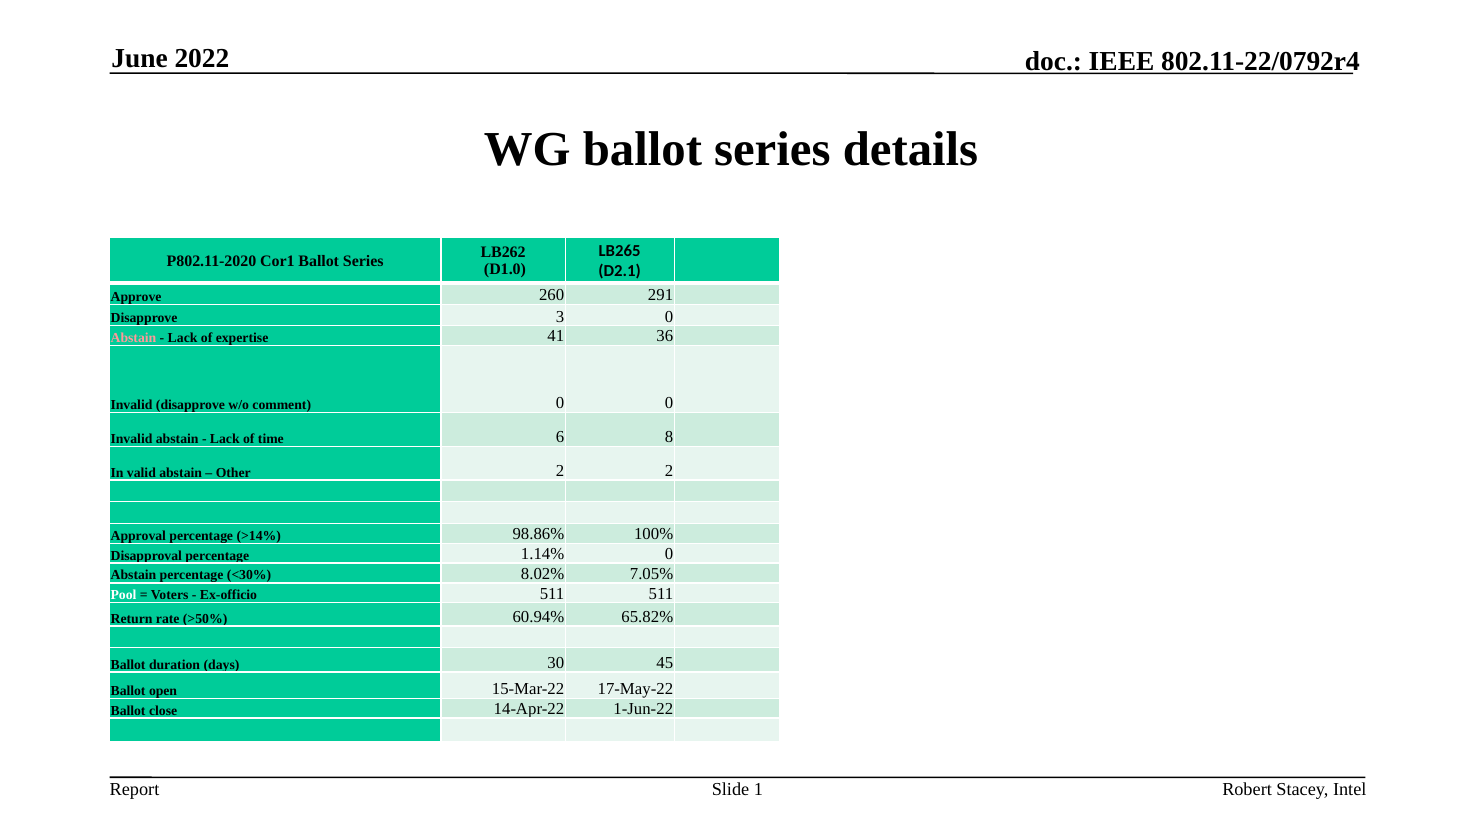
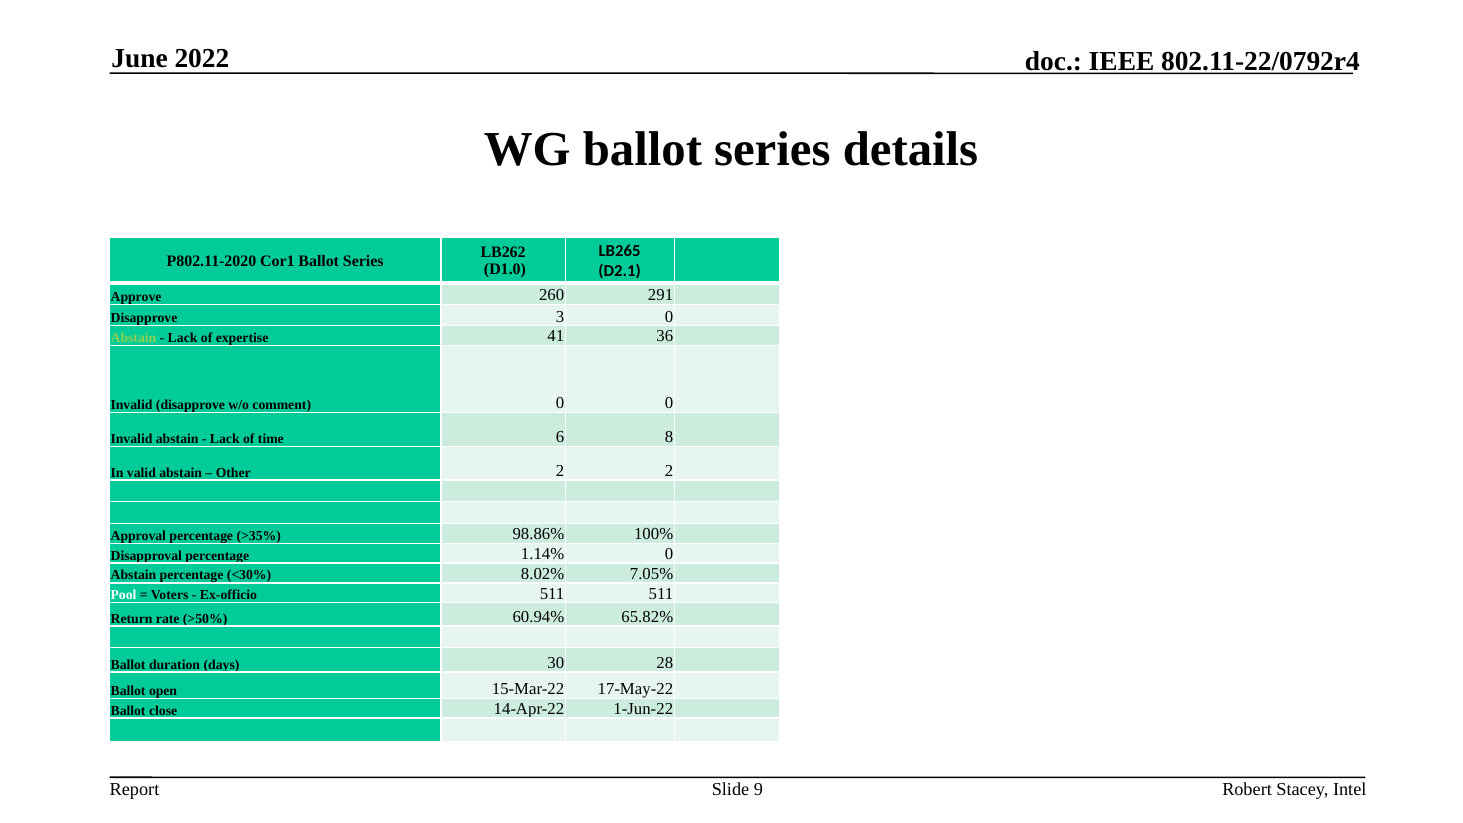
Abstain at (133, 338) colour: pink -> light green
>14%: >14% -> >35%
45: 45 -> 28
1: 1 -> 9
